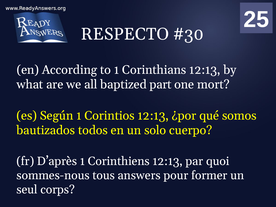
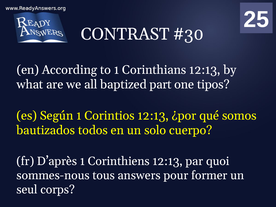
RESPECTO: RESPECTO -> CONTRAST
mort: mort -> tipos
